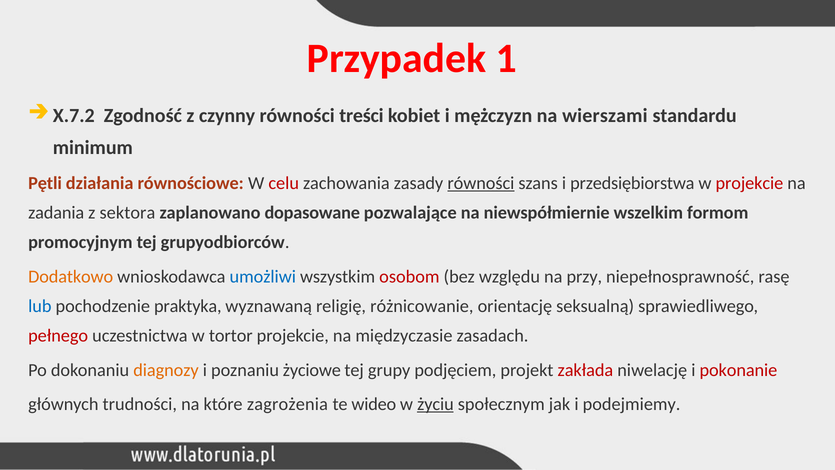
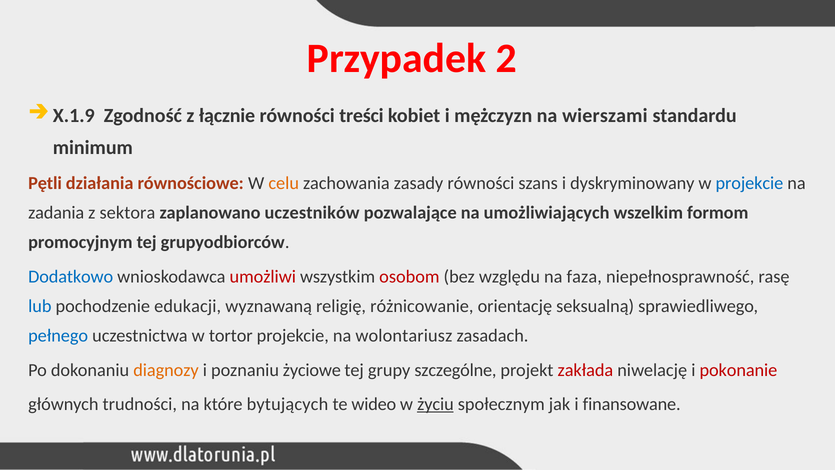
1: 1 -> 2
X.7.2: X.7.2 -> X.1.9
czynny: czynny -> łącznie
celu colour: red -> orange
równości at (481, 183) underline: present -> none
przedsiębiorstwa: przedsiębiorstwa -> dyskryminowany
projekcie at (749, 183) colour: red -> blue
dopasowane: dopasowane -> uczestników
niewspółmiernie: niewspółmiernie -> umożliwiających
Dodatkowo colour: orange -> blue
umożliwi colour: blue -> red
przy: przy -> faza
praktyka: praktyka -> edukacji
pełnego colour: red -> blue
międzyczasie: międzyczasie -> wolontariusz
podjęciem: podjęciem -> szczególne
zagrożenia: zagrożenia -> bytujących
podejmiemy: podejmiemy -> finansowane
